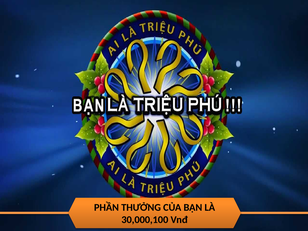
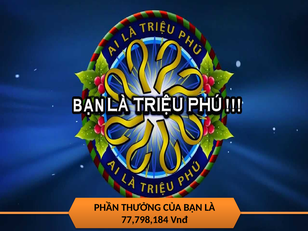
30,000,100: 30,000,100 -> 77,798,184
